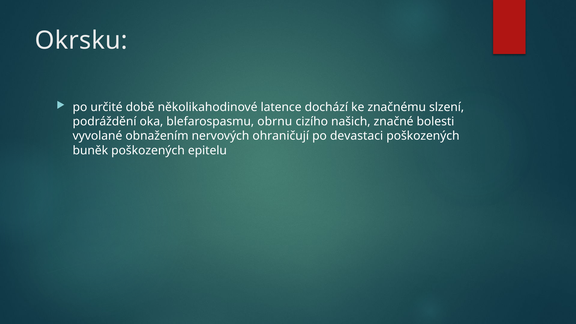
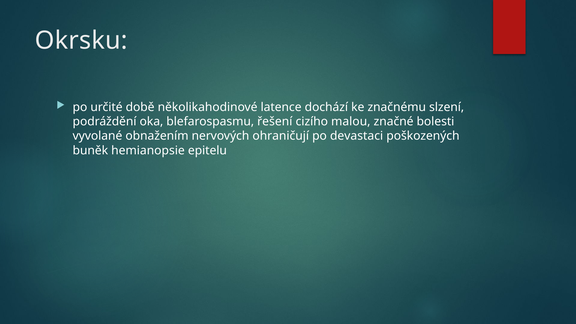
obrnu: obrnu -> řešení
našich: našich -> malou
buněk poškozených: poškozených -> hemianopsie
